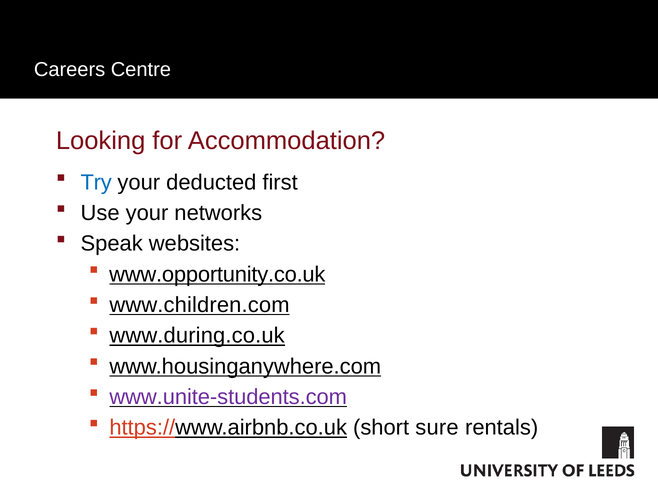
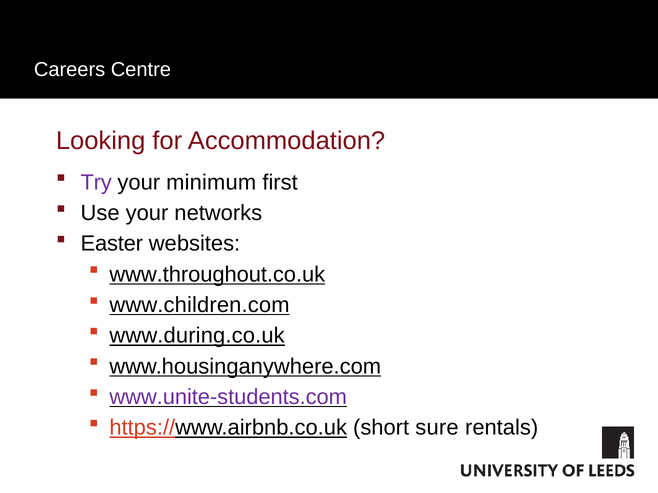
Try colour: blue -> purple
deducted: deducted -> minimum
Speak: Speak -> Easter
www.opportunity.co.uk: www.opportunity.co.uk -> www.throughout.co.uk
